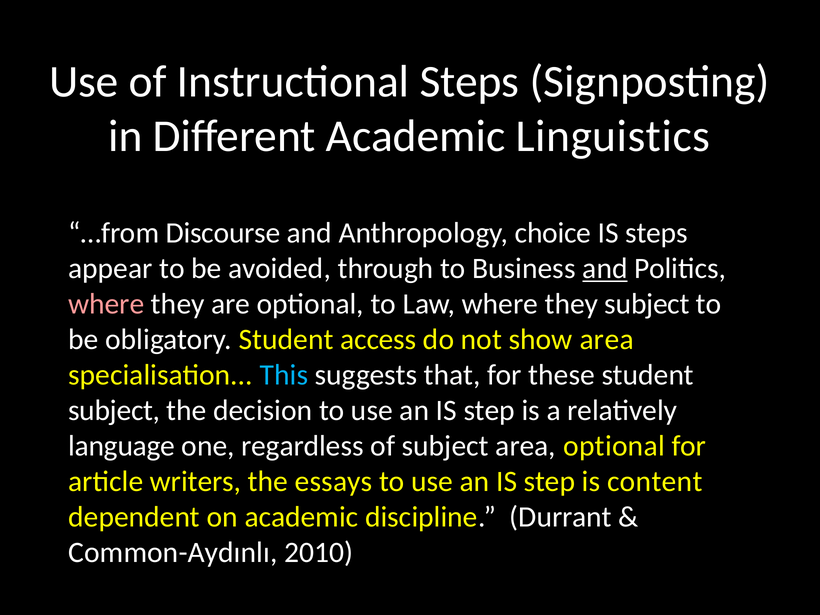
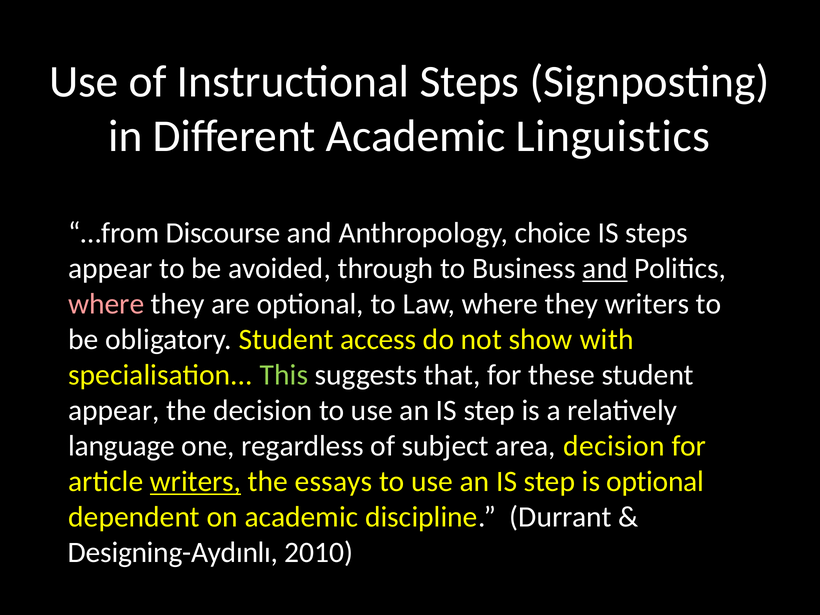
they subject: subject -> writers
show area: area -> with
This colour: light blue -> light green
subject at (114, 411): subject -> appear
area optional: optional -> decision
writers at (196, 482) underline: none -> present
is content: content -> optional
Common-Aydınlı: Common-Aydınlı -> Designing-Aydınlı
